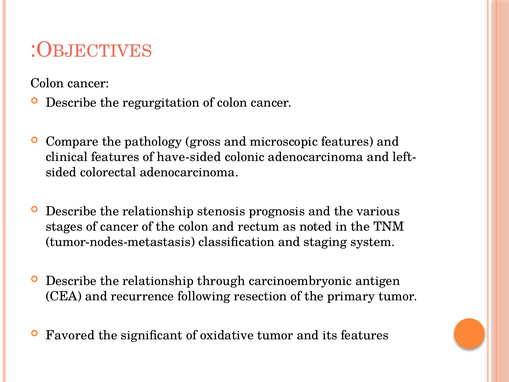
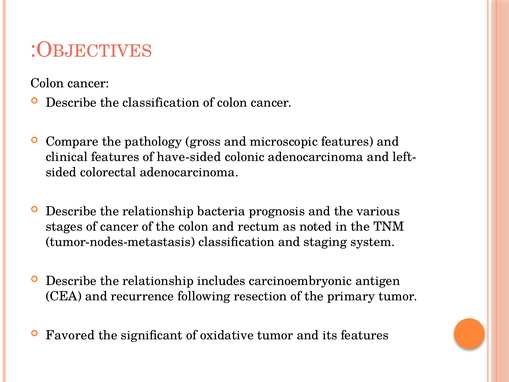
the regurgitation: regurgitation -> classification
stenosis: stenosis -> bacteria
through: through -> includes
